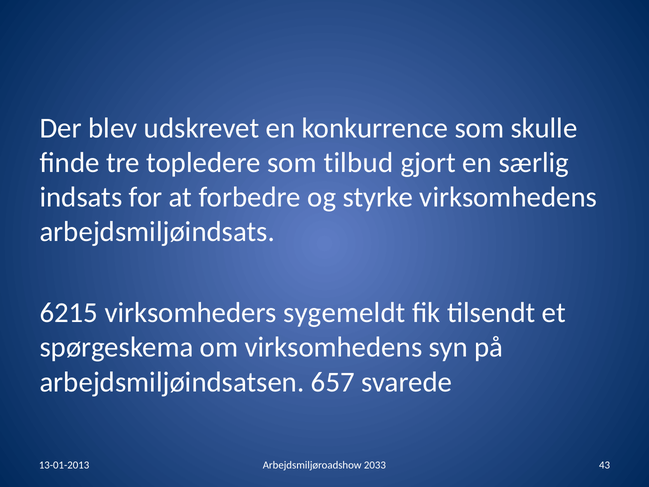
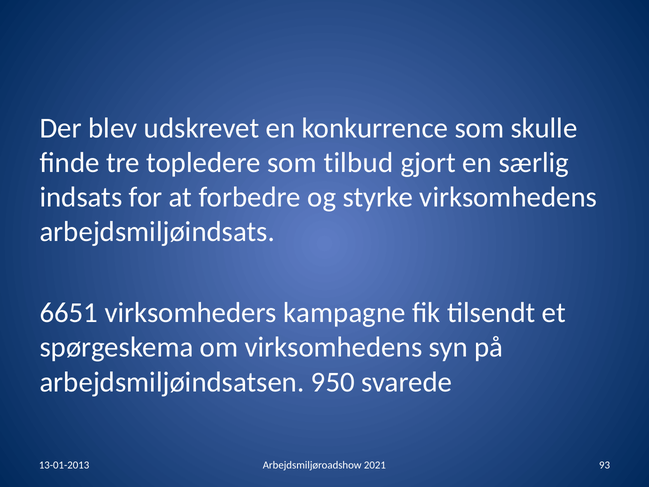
6215: 6215 -> 6651
sygemeldt: sygemeldt -> kampagne
657: 657 -> 950
2033: 2033 -> 2021
43: 43 -> 93
